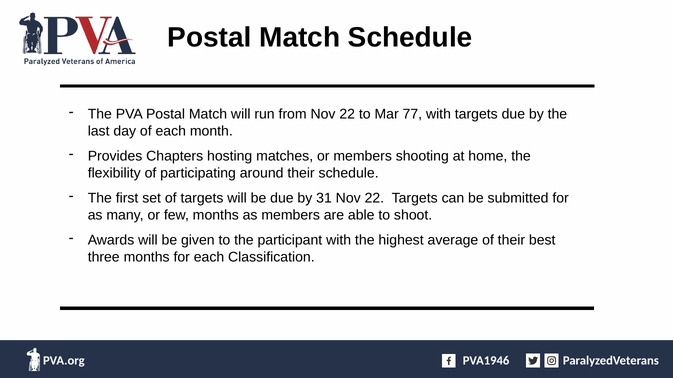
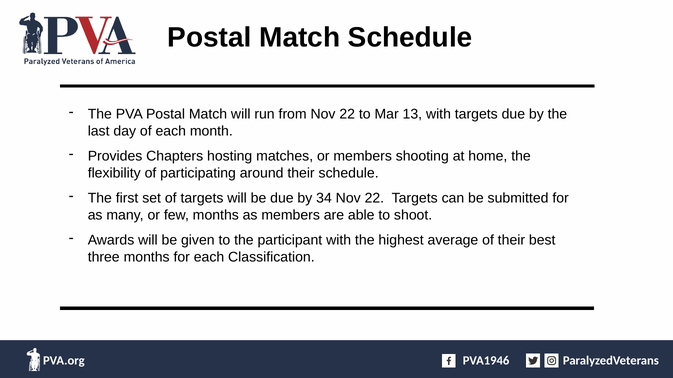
77: 77 -> 13
31: 31 -> 34
